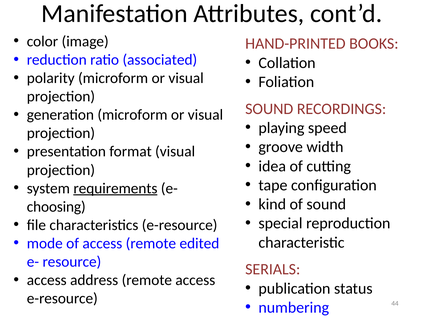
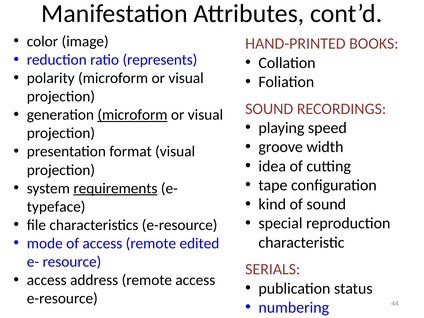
associated: associated -> represents
microform at (132, 115) underline: none -> present
choosing: choosing -> typeface
